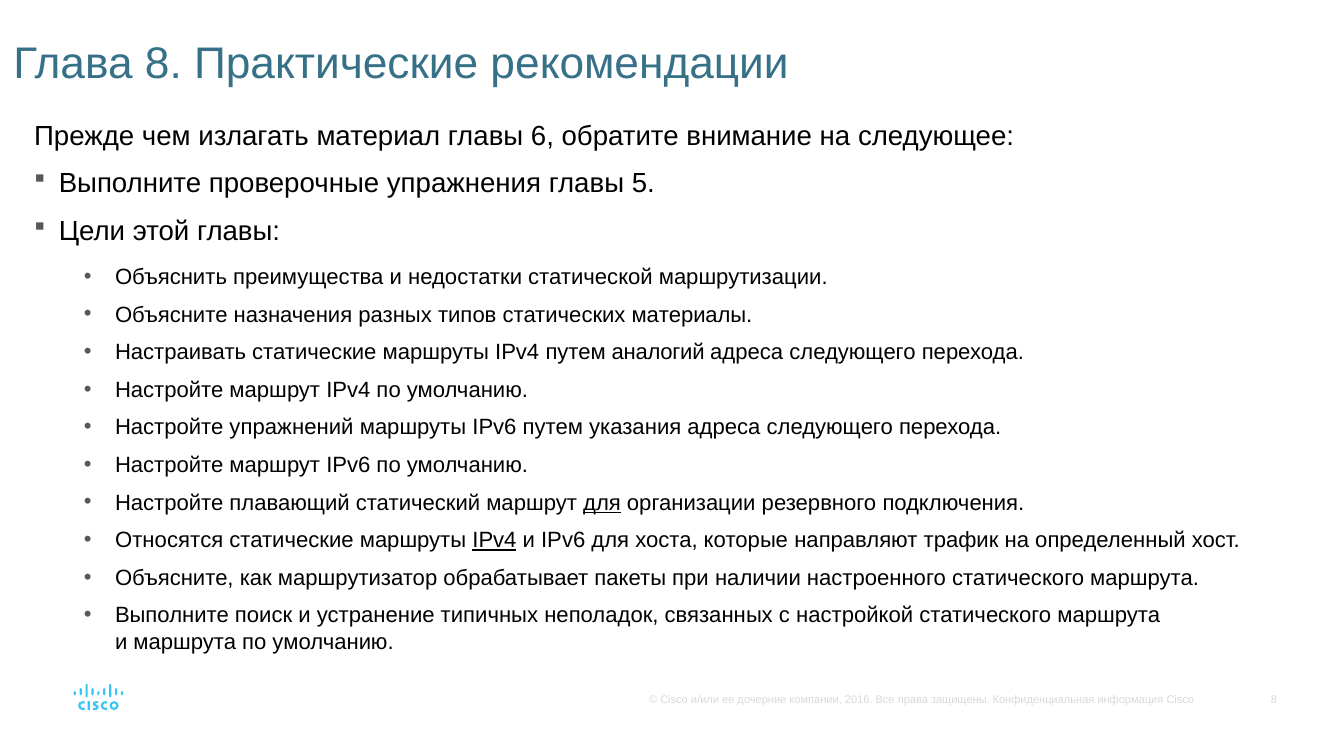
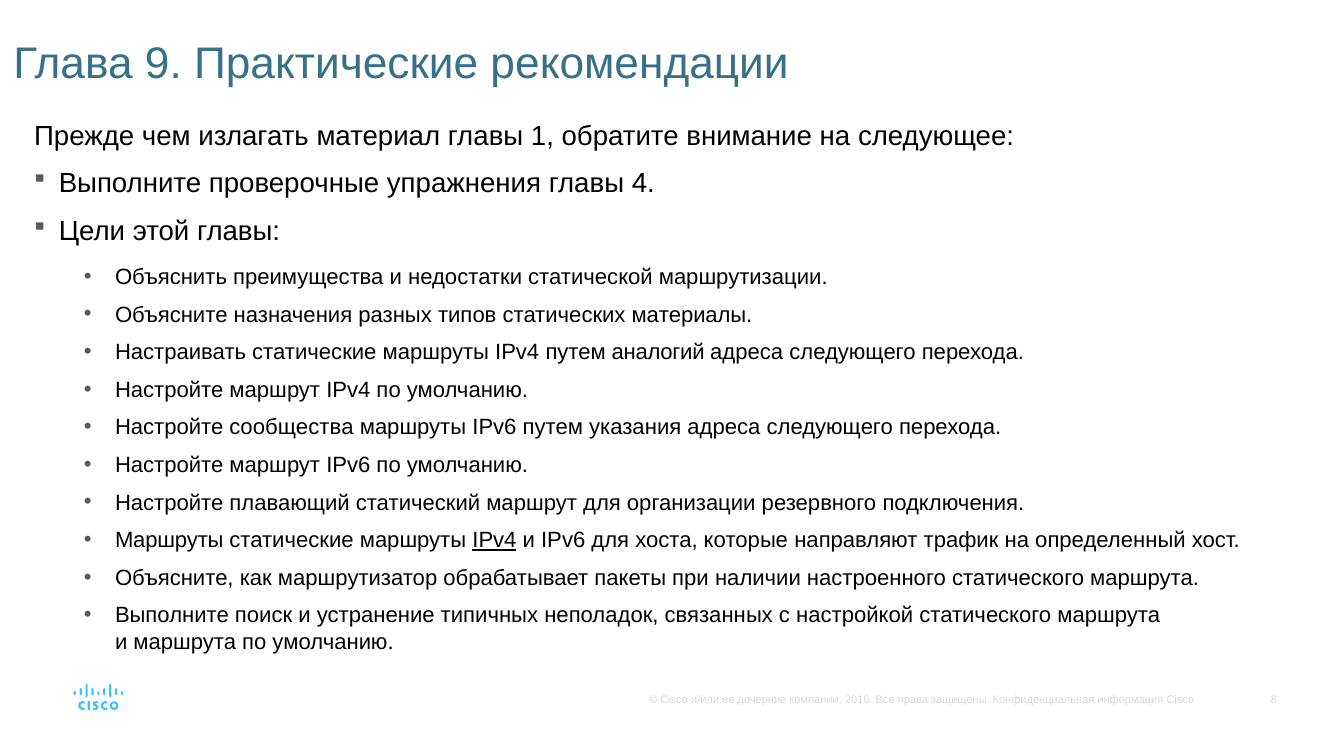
Глава 8: 8 -> 9
6: 6 -> 1
5: 5 -> 4
упражнений: упражнений -> сообщества
для at (602, 503) underline: present -> none
Относятся at (169, 541): Относятся -> Маршруты
